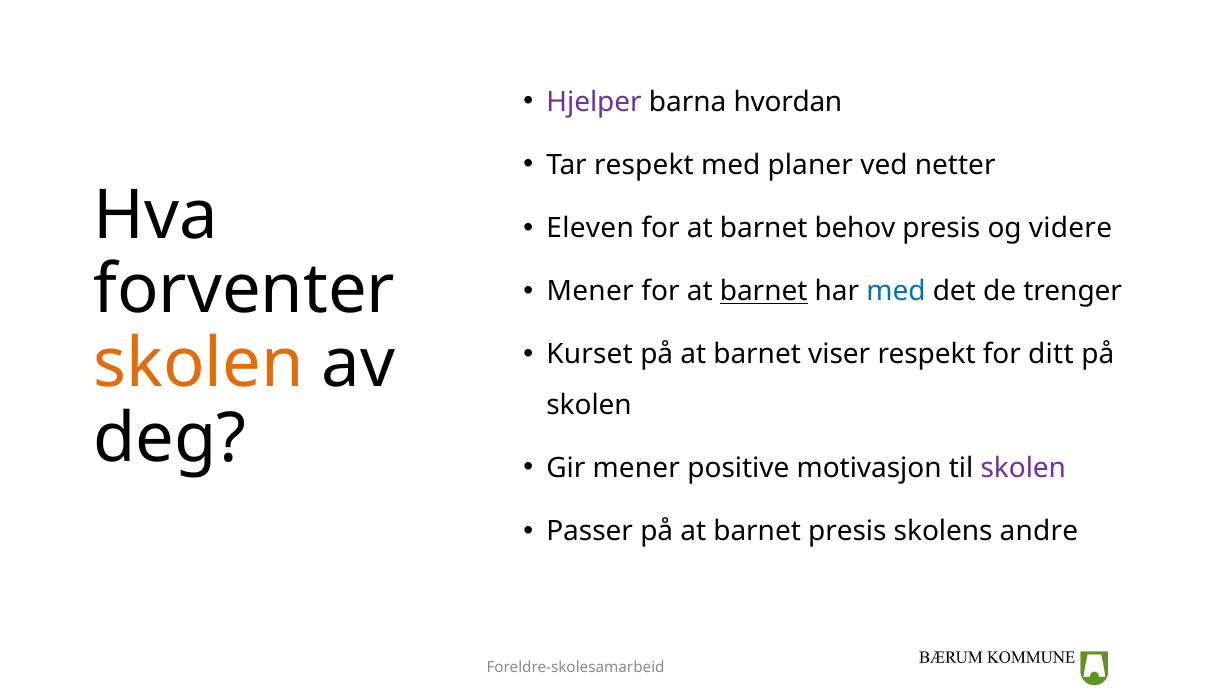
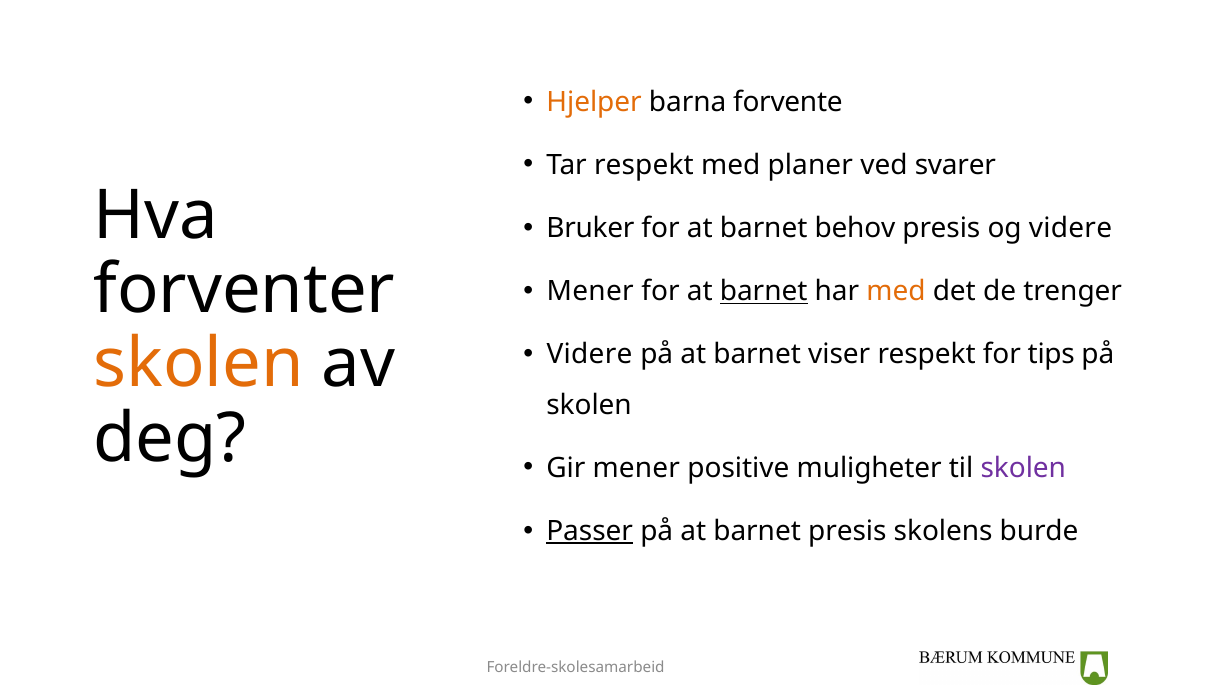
Hjelper colour: purple -> orange
hvordan: hvordan -> forvente
netter: netter -> svarer
Eleven: Eleven -> Bruker
med at (896, 291) colour: blue -> orange
Kurset at (590, 355): Kurset -> Videre
ditt: ditt -> tips
motivasjon: motivasjon -> muligheter
Passer underline: none -> present
andre: andre -> burde
